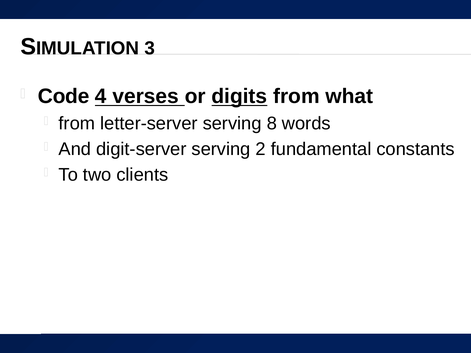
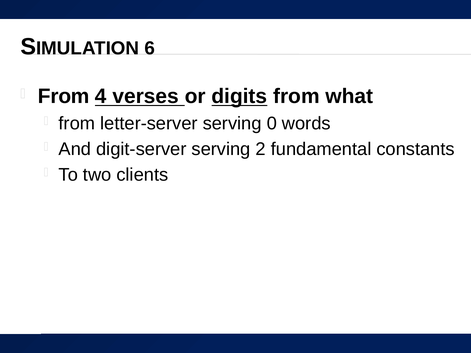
3: 3 -> 6
Code at (64, 96): Code -> From
8: 8 -> 0
